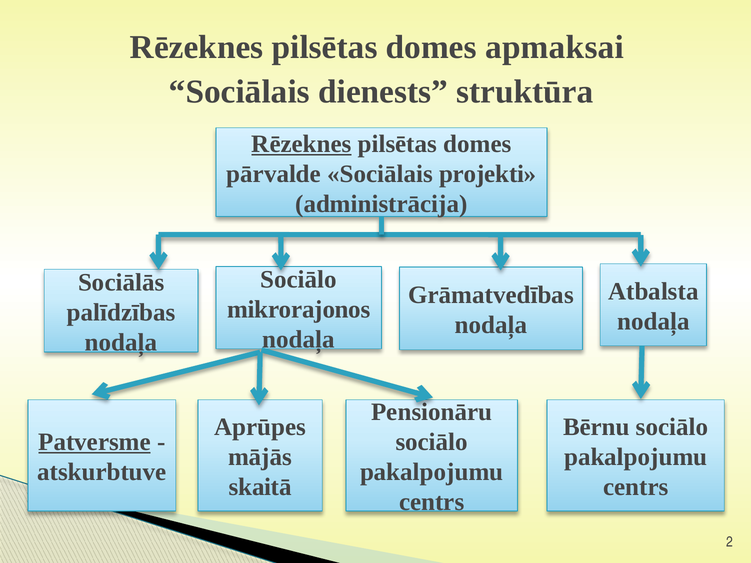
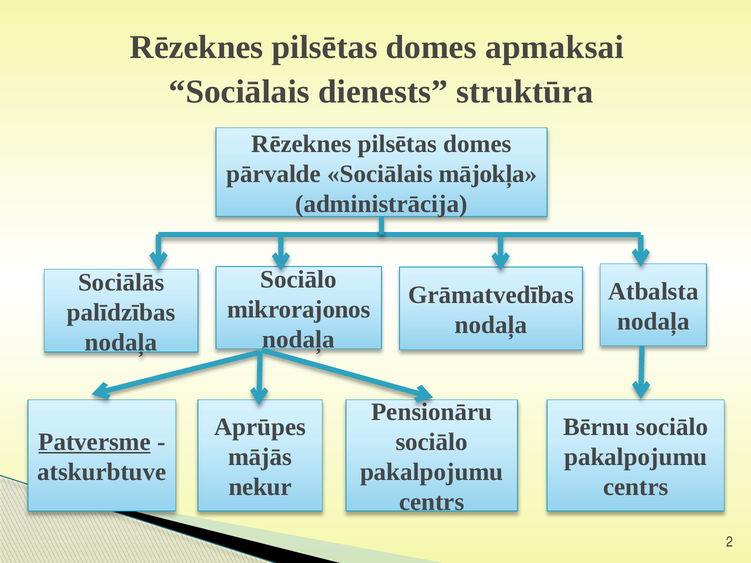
Rēzeknes at (301, 144) underline: present -> none
projekti: projekti -> mājokļa
skaitā: skaitā -> nekur
